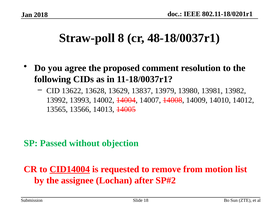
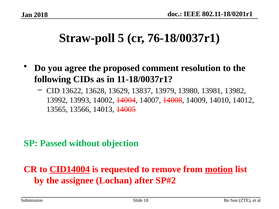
8: 8 -> 5
48-18/0037r1: 48-18/0037r1 -> 76-18/0037r1
motion underline: none -> present
